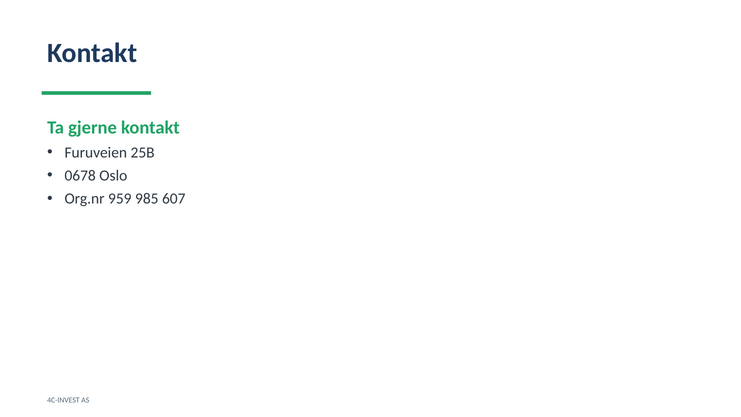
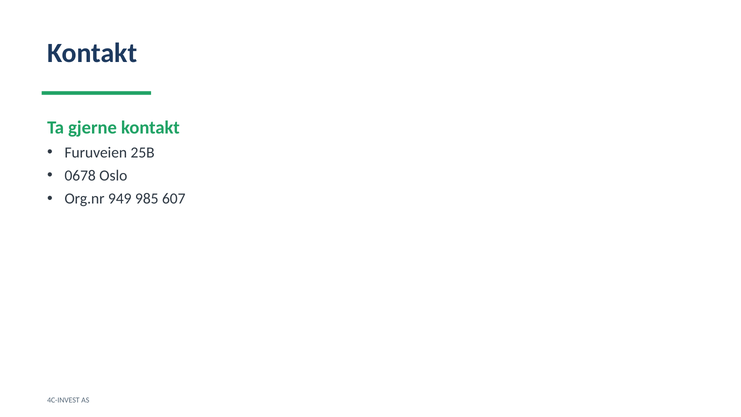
959: 959 -> 949
